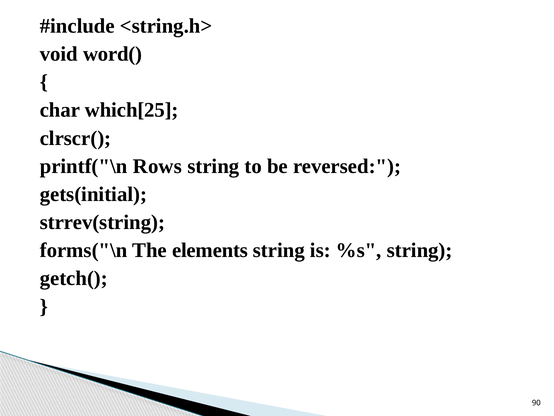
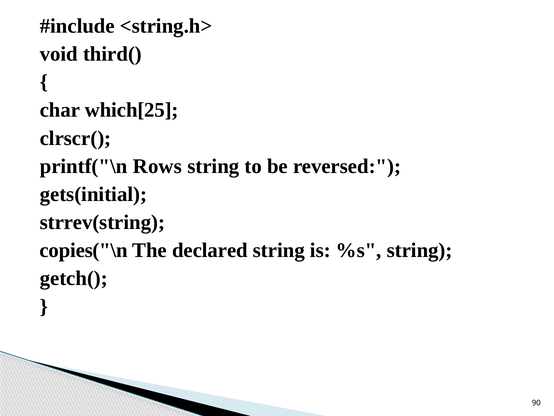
word(: word( -> third(
forms("\n: forms("\n -> copies("\n
elements: elements -> declared
